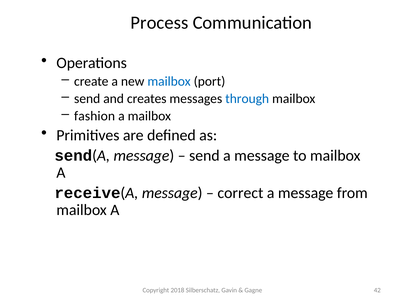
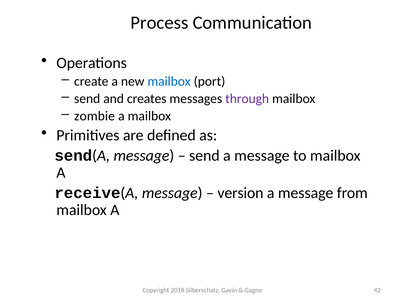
through colour: blue -> purple
fashion: fashion -> zombie
correct: correct -> version
